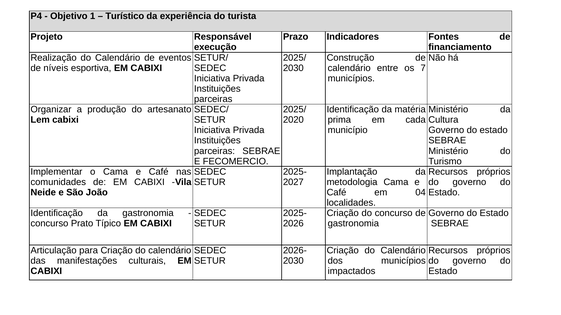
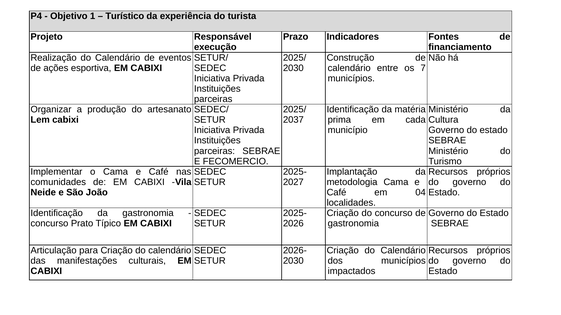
níveis: níveis -> ações
2020: 2020 -> 2037
